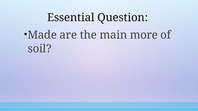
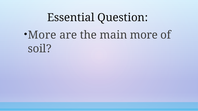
Made at (42, 35): Made -> More
